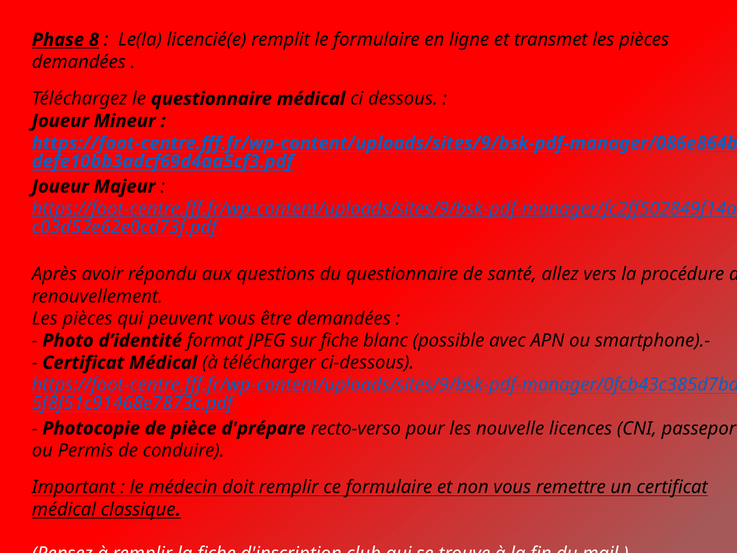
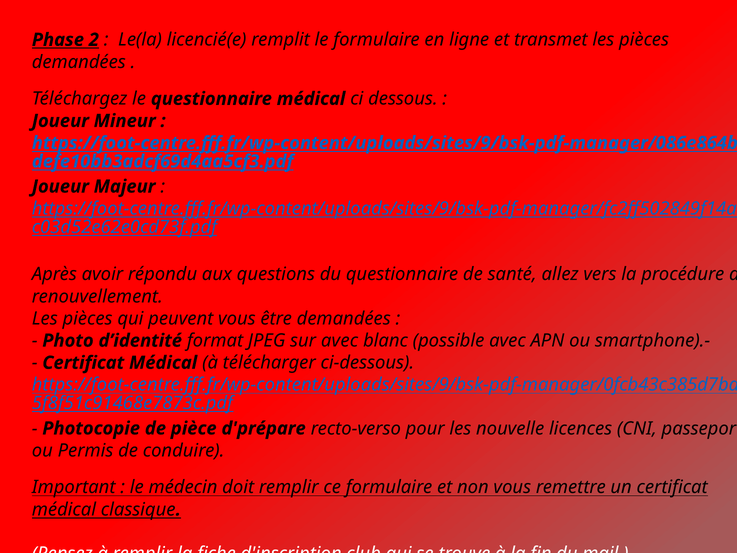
8: 8 -> 2
sur fiche: fiche -> avec
